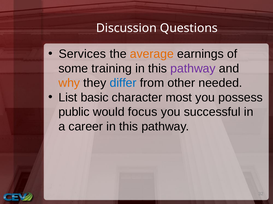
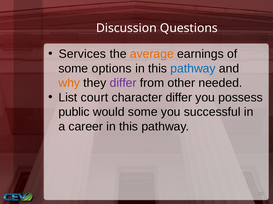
training: training -> options
pathway at (193, 69) colour: purple -> blue
differ at (123, 83) colour: blue -> purple
basic: basic -> court
character most: most -> differ
would focus: focus -> some
